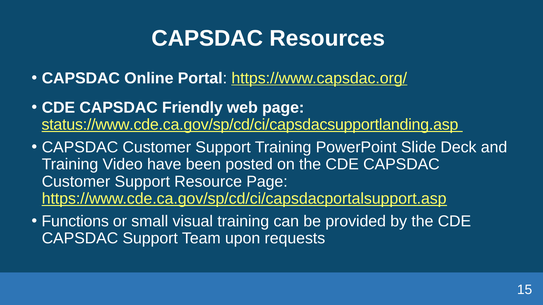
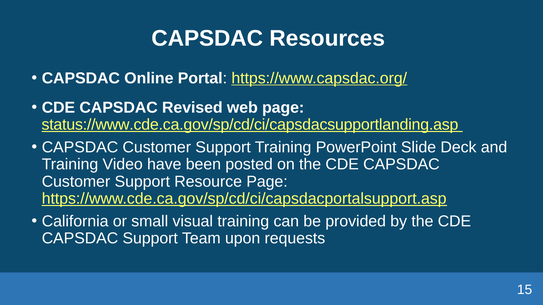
Friendly: Friendly -> Revised
Functions: Functions -> California
